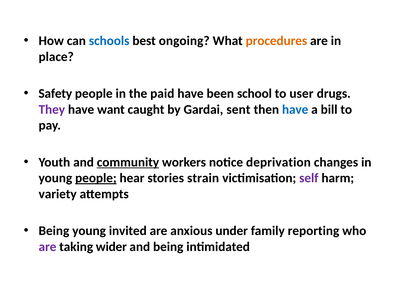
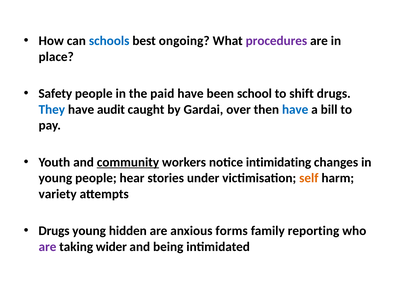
procedures colour: orange -> purple
user: user -> shift
They colour: purple -> blue
want: want -> audit
sent: sent -> over
deprivation: deprivation -> intimidating
people at (96, 178) underline: present -> none
strain: strain -> under
self colour: purple -> orange
Being at (54, 231): Being -> Drugs
invited: invited -> hidden
under: under -> forms
